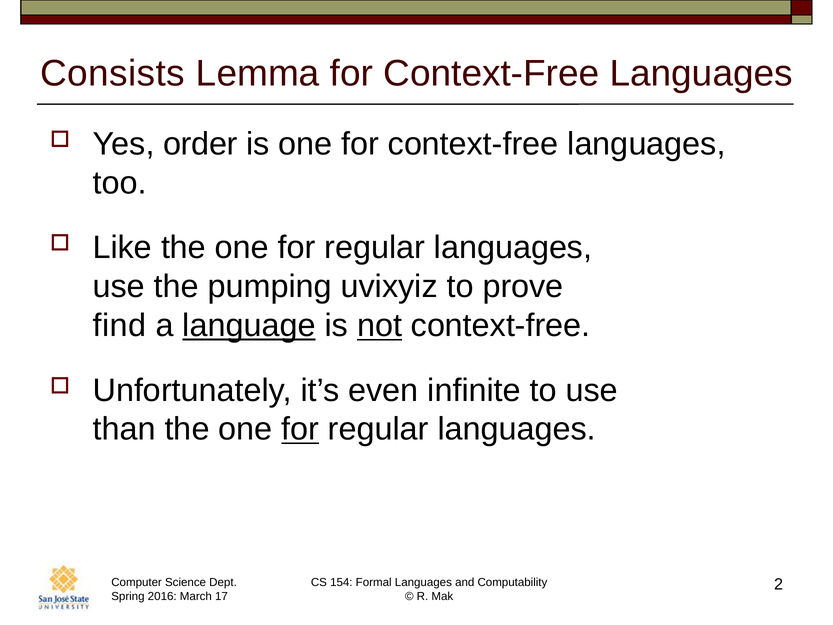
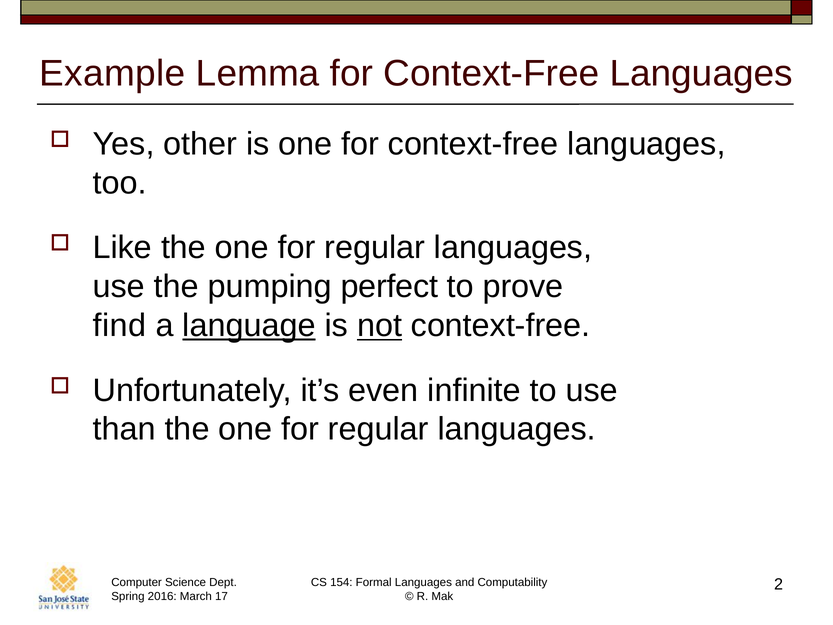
Consists: Consists -> Example
order: order -> other
uvixyiz: uvixyiz -> perfect
for at (300, 429) underline: present -> none
